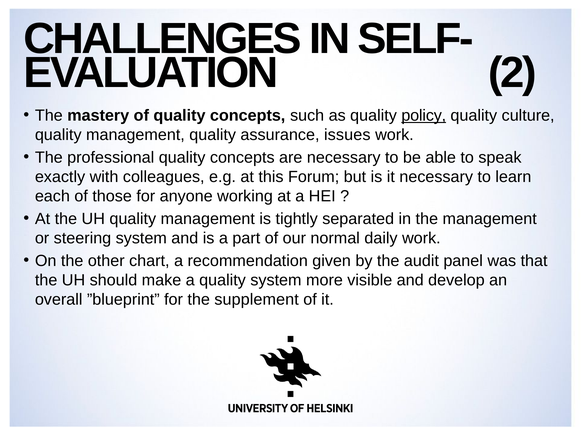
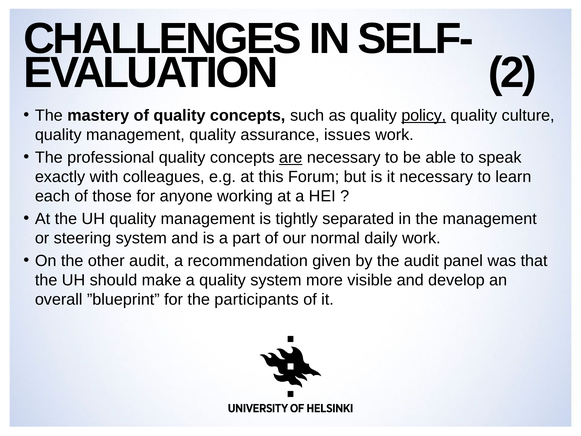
are underline: none -> present
other chart: chart -> audit
supplement: supplement -> participants
